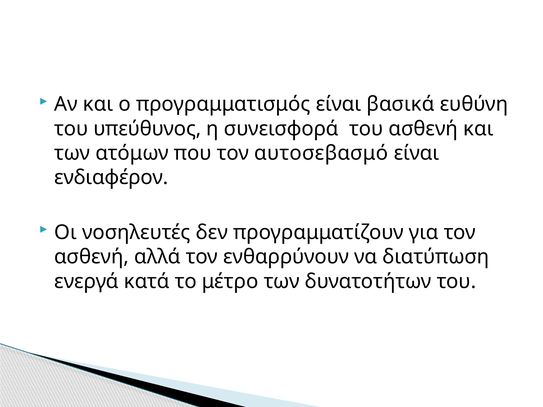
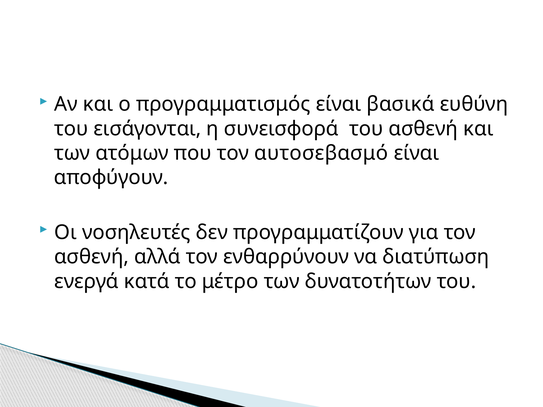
υπεύθυνος: υπεύθυνος -> εισάγονται
ενδιαφέρον: ενδιαφέρον -> αποφύγουν
